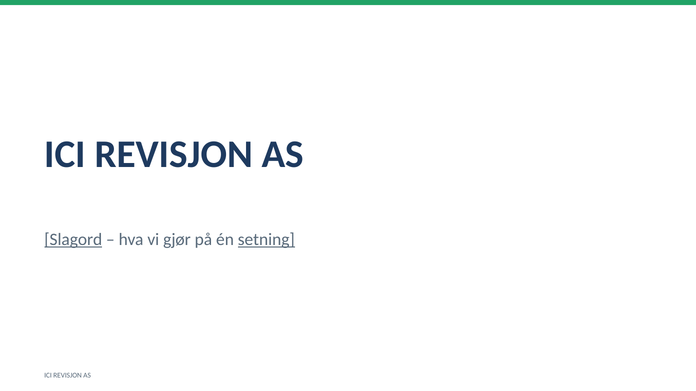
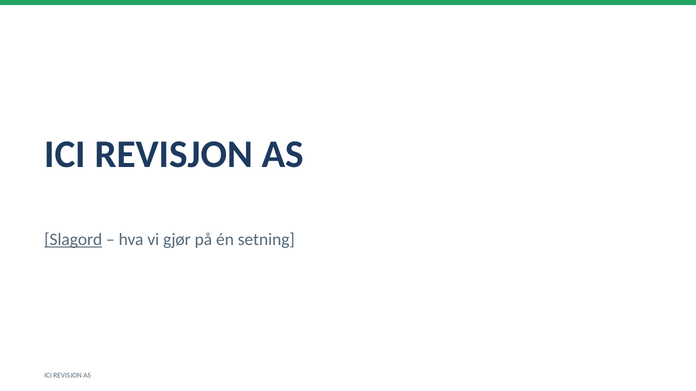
setning underline: present -> none
